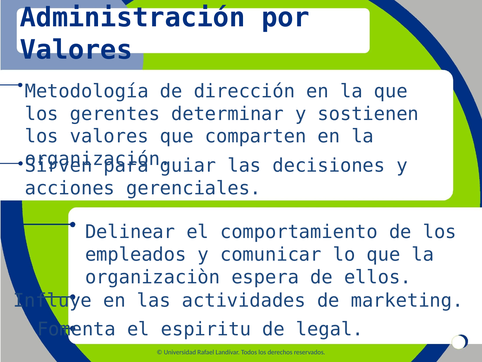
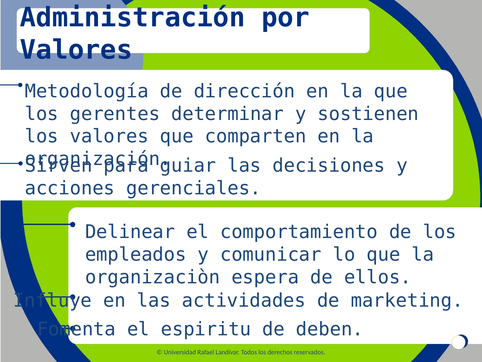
legal: legal -> deben
